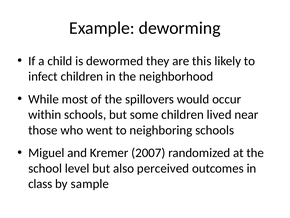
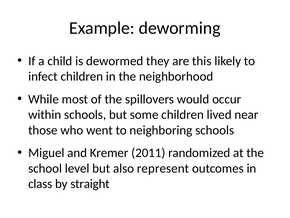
2007: 2007 -> 2011
perceived: perceived -> represent
sample: sample -> straight
